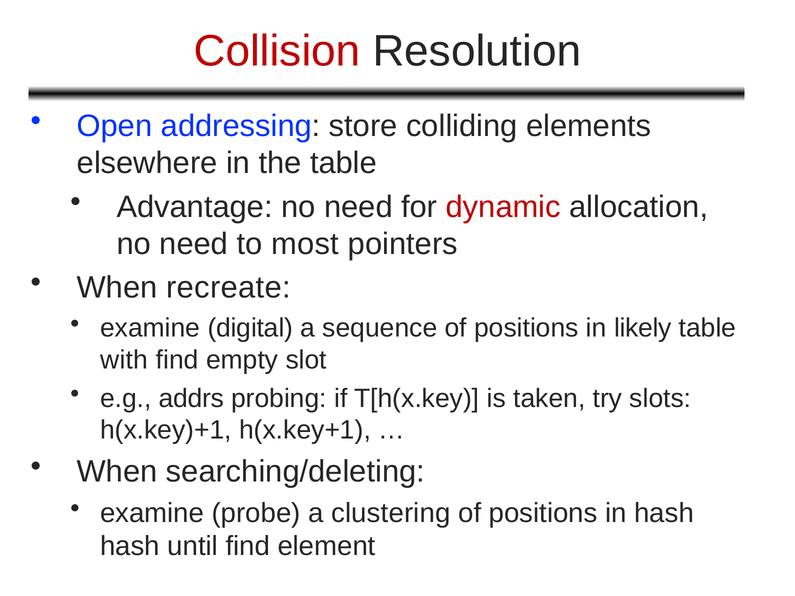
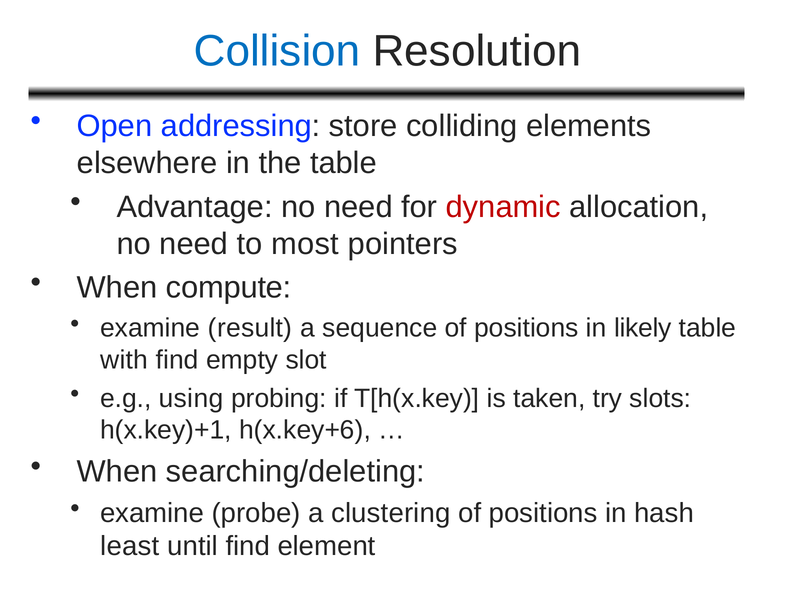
Collision colour: red -> blue
recreate: recreate -> compute
digital: digital -> result
addrs: addrs -> using
h(x.key+1: h(x.key+1 -> h(x.key+6
hash at (130, 546): hash -> least
